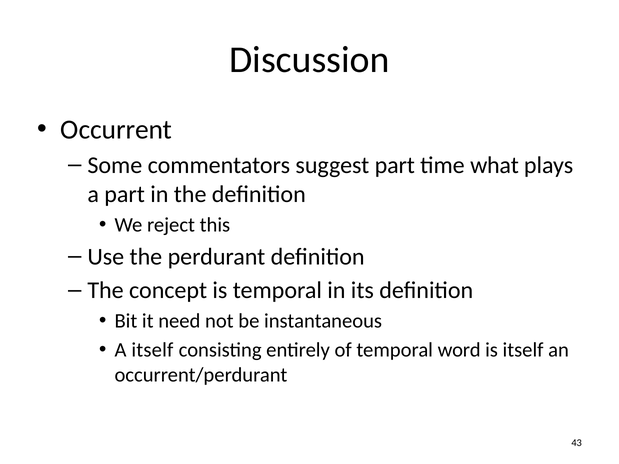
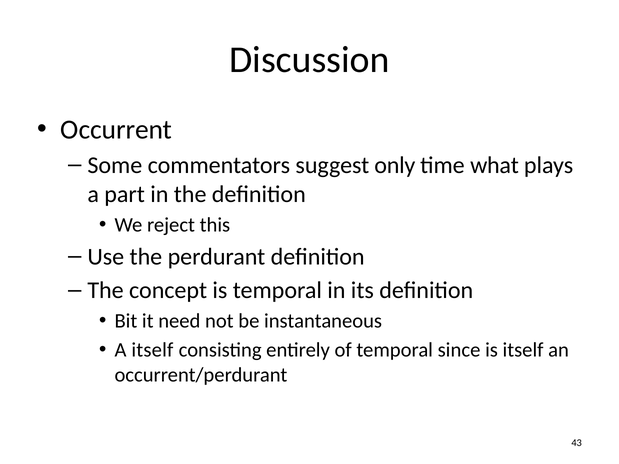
suggest part: part -> only
word: word -> since
